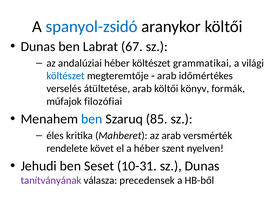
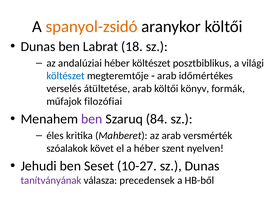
spanyol-zsidó colour: blue -> orange
67: 67 -> 18
grammatikai: grammatikai -> posztbiblikus
ben at (92, 119) colour: blue -> purple
85: 85 -> 84
rendelete: rendelete -> szóalakok
10-31: 10-31 -> 10-27
